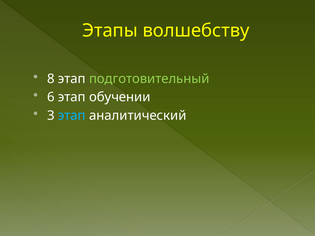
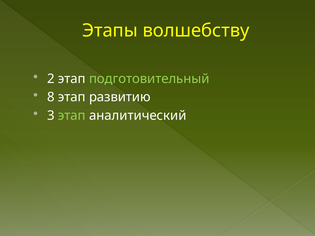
8: 8 -> 2
6: 6 -> 8
обучении: обучении -> развитию
этап at (72, 116) colour: light blue -> light green
